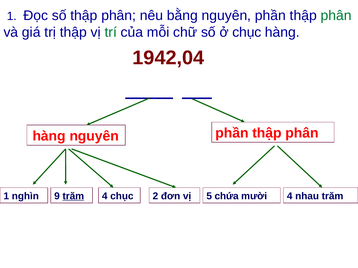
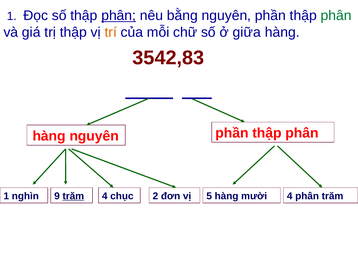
phân at (119, 16) underline: none -> present
trí colour: green -> orange
ở chục: chục -> giữa
1942,04: 1942,04 -> 3542,83
5 chứa: chứa -> hàng
4 nhau: nhau -> phân
